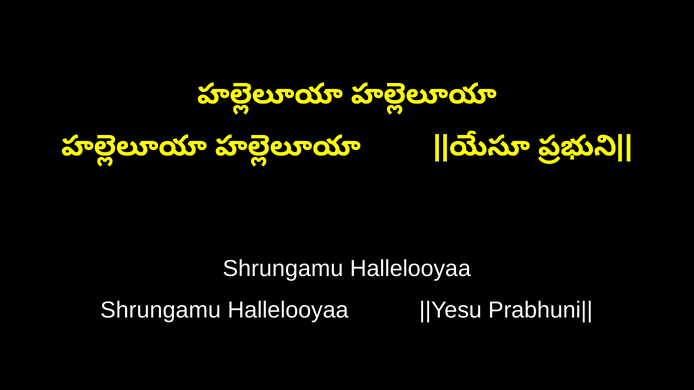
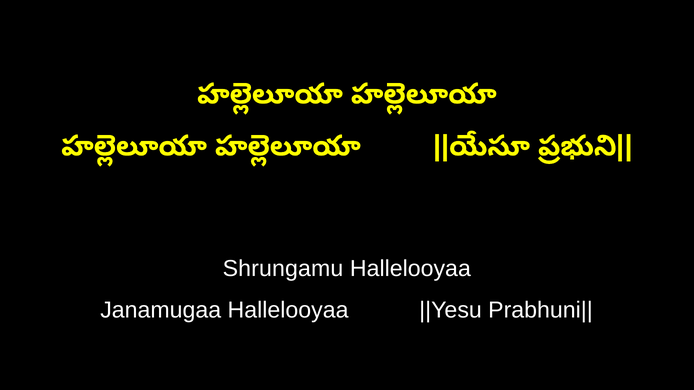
Shrungamu at (161, 310): Shrungamu -> Janamugaa
